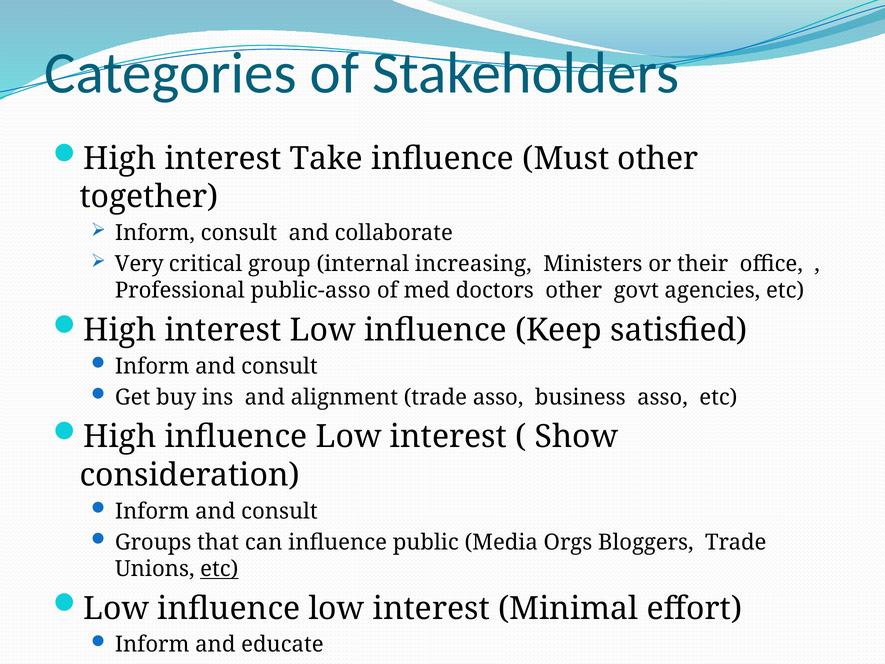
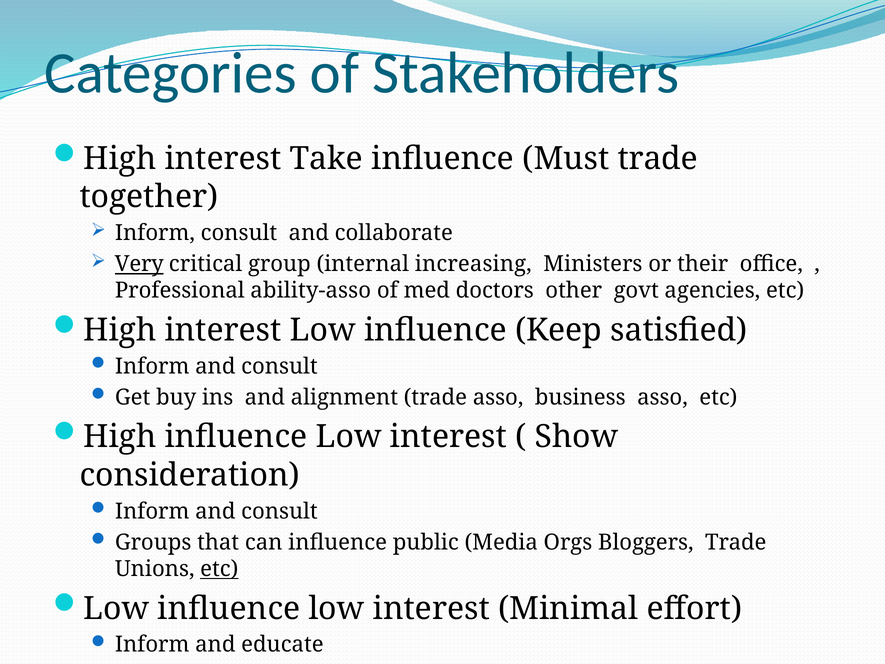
Must other: other -> trade
Very underline: none -> present
public-asso: public-asso -> ability-asso
